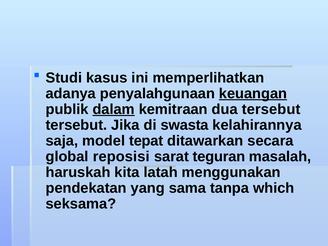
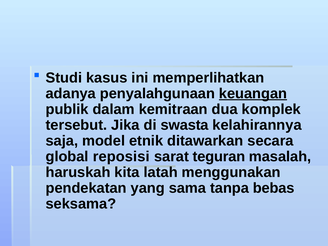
dalam underline: present -> none
dua tersebut: tersebut -> komplek
tepat: tepat -> etnik
which: which -> bebas
